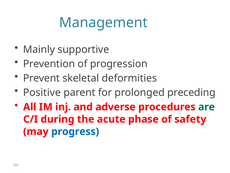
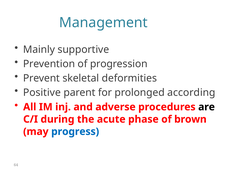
preceding: preceding -> according
are colour: green -> black
safety: safety -> brown
